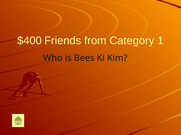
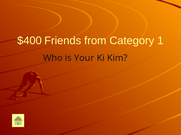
Bees: Bees -> Your
